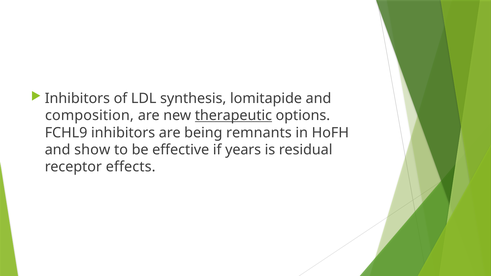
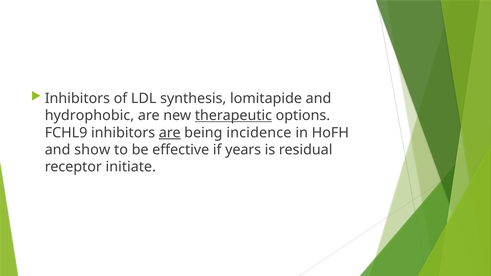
composition: composition -> hydrophobic
are at (170, 133) underline: none -> present
remnants: remnants -> incidence
effects: effects -> initiate
